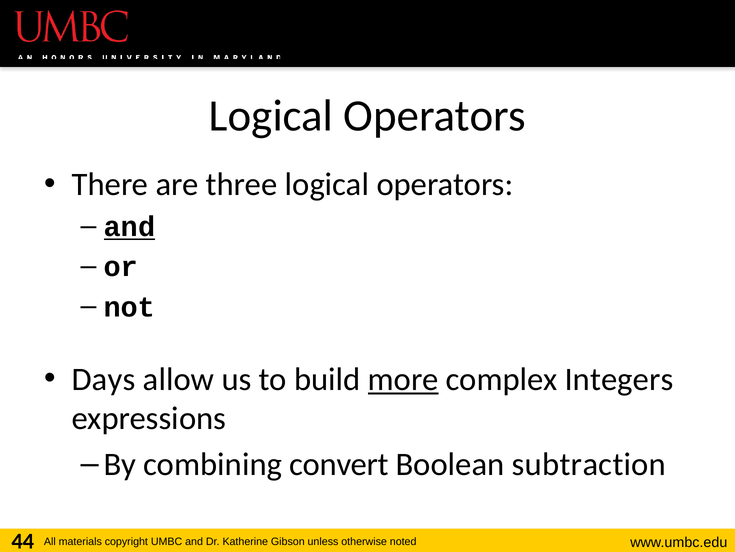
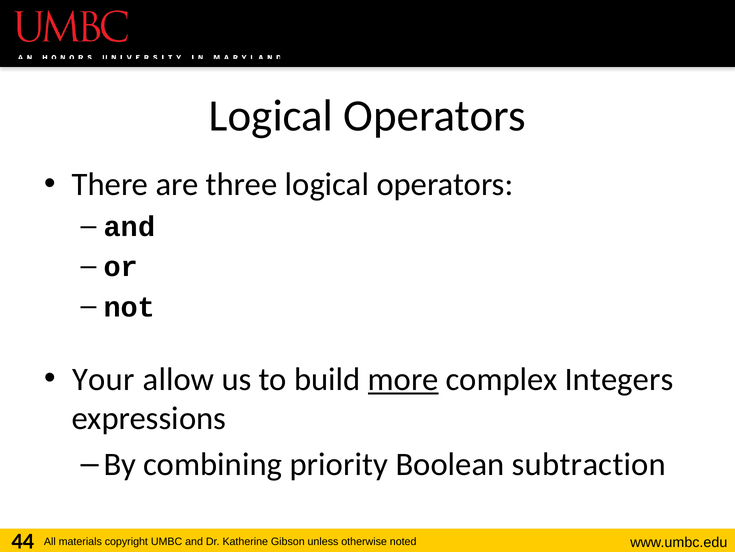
and at (130, 227) underline: present -> none
Days: Days -> Your
convert: convert -> priority
